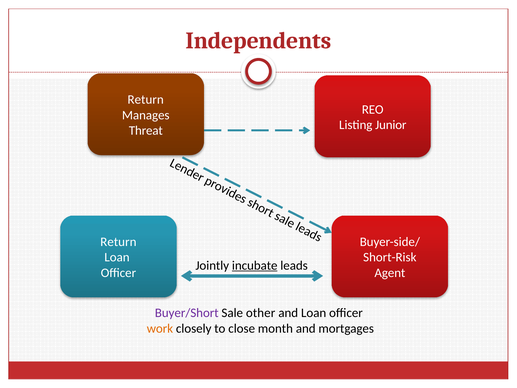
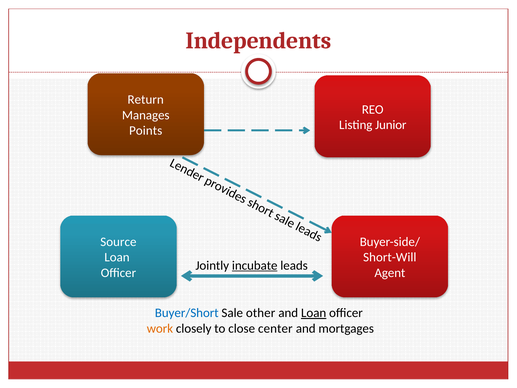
Threat: Threat -> Points
Return at (118, 242): Return -> Source
Short-Risk: Short-Risk -> Short-Will
Buyer/Short colour: purple -> blue
Loan at (314, 313) underline: none -> present
month: month -> center
